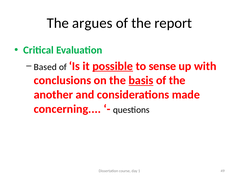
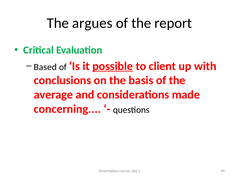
sense: sense -> client
basis underline: present -> none
another: another -> average
